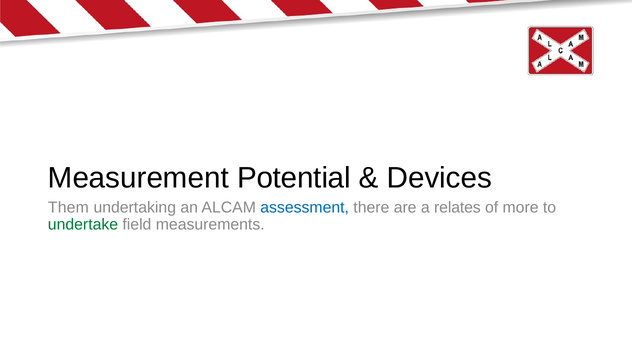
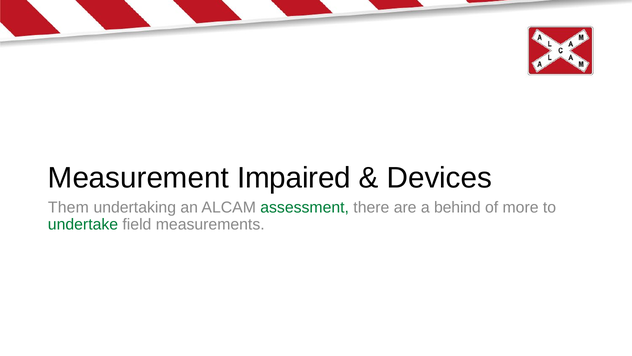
Potential: Potential -> Impaired
assessment colour: blue -> green
relates: relates -> behind
